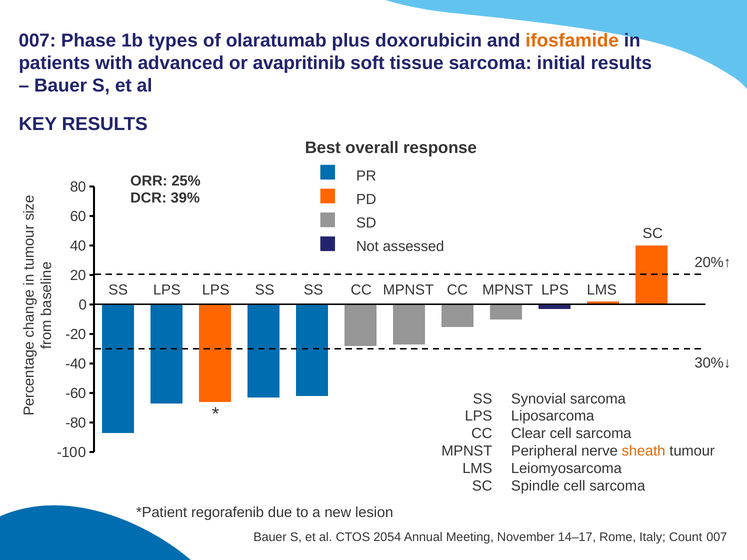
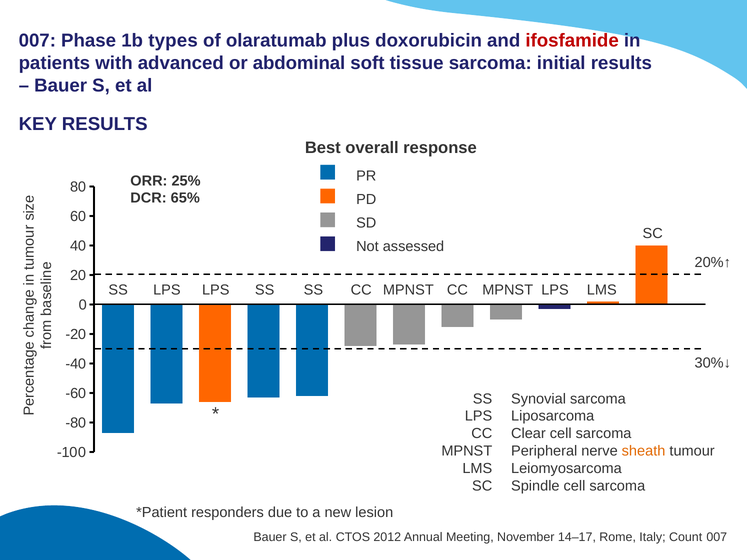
ifosfamide colour: orange -> red
avapritinib: avapritinib -> abdominal
39%: 39% -> 65%
regorafenib: regorafenib -> responders
2054: 2054 -> 2012
